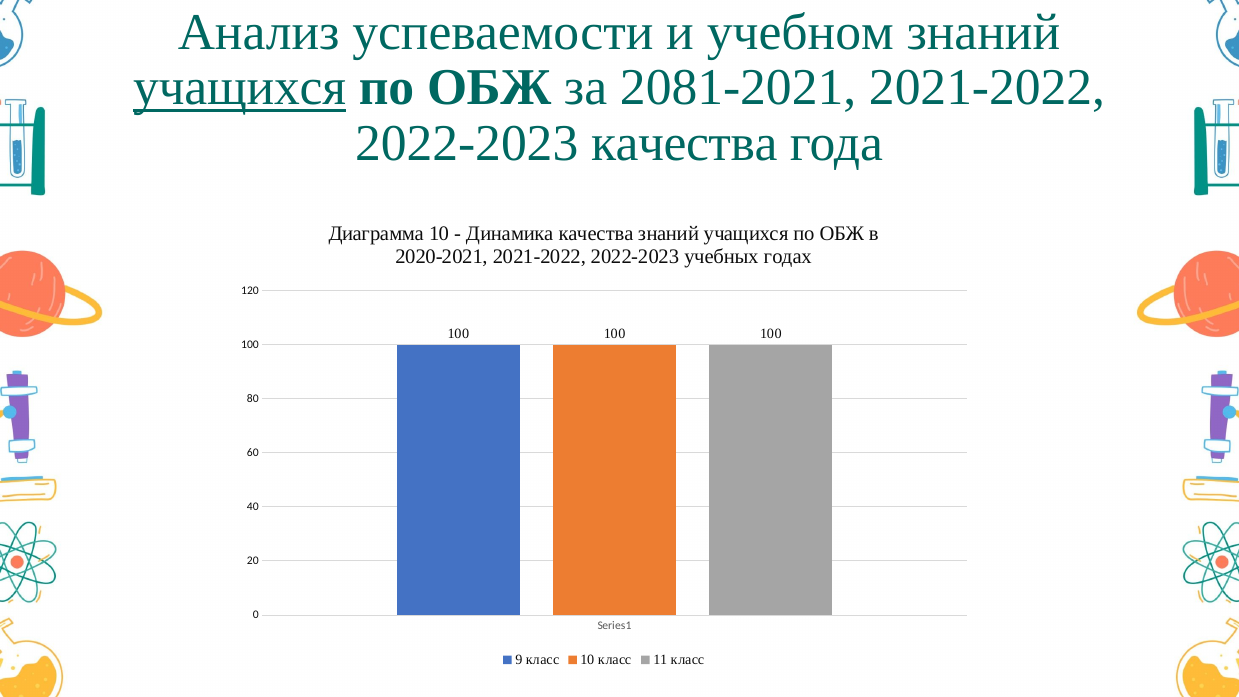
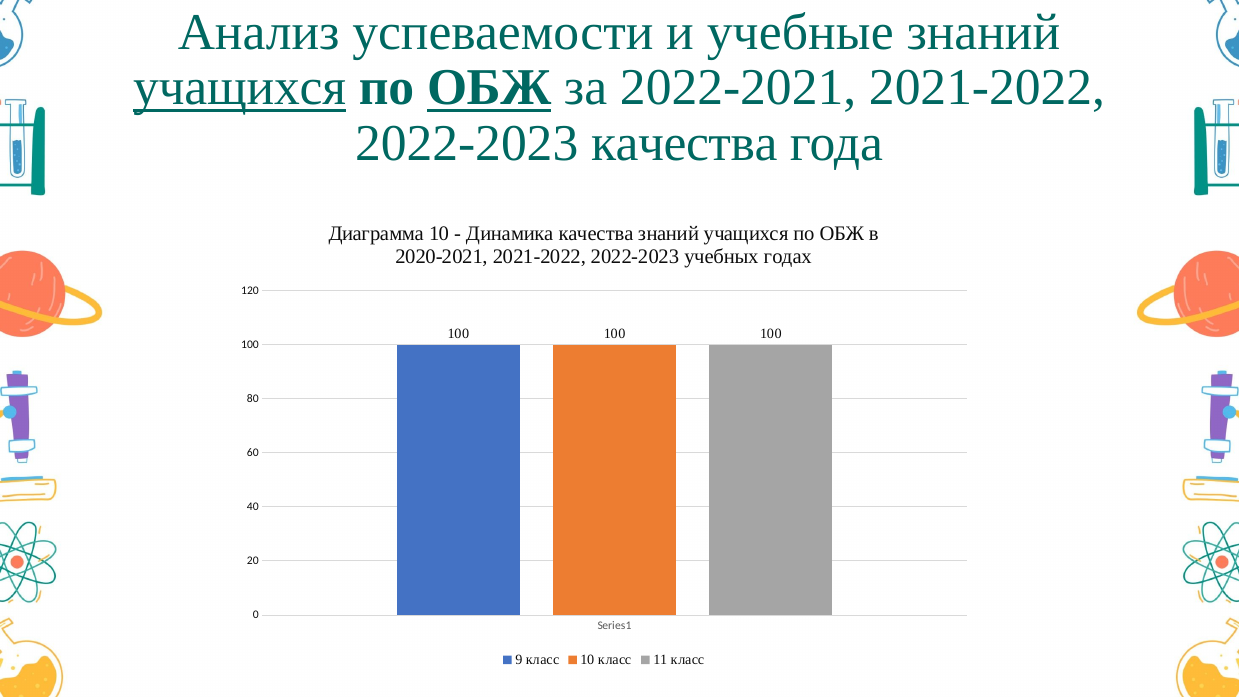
учебном: учебном -> учебные
ОБЖ at (489, 88) underline: none -> present
2081-2021: 2081-2021 -> 2022-2021
